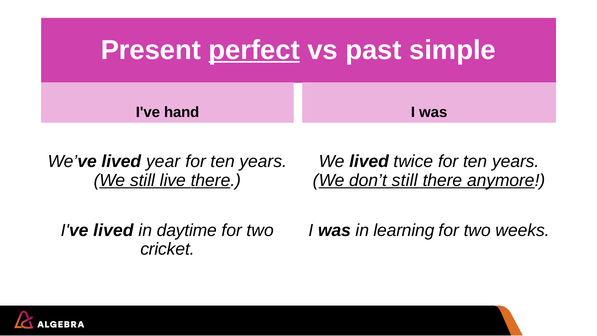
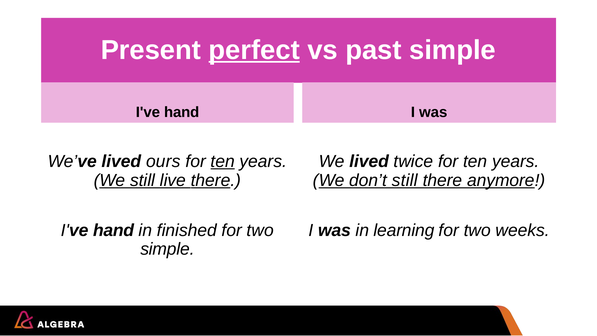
year: year -> ours
ten at (223, 161) underline: none -> present
lived at (113, 230): lived -> hand
daytime: daytime -> finished
cricket at (167, 249): cricket -> simple
